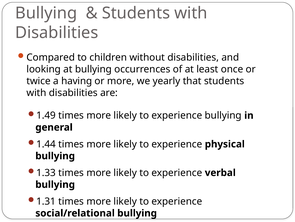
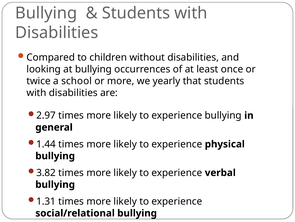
having: having -> school
1.49: 1.49 -> 2.97
1.33: 1.33 -> 3.82
